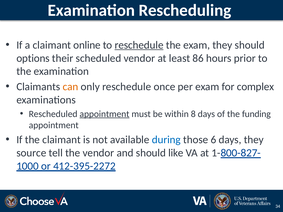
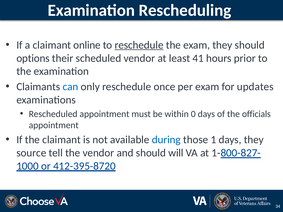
86: 86 -> 41
can colour: orange -> blue
complex: complex -> updates
appointment at (104, 114) underline: present -> none
8: 8 -> 0
funding: funding -> officials
6: 6 -> 1
like: like -> will
412-395-2272: 412-395-2272 -> 412-395-8720
